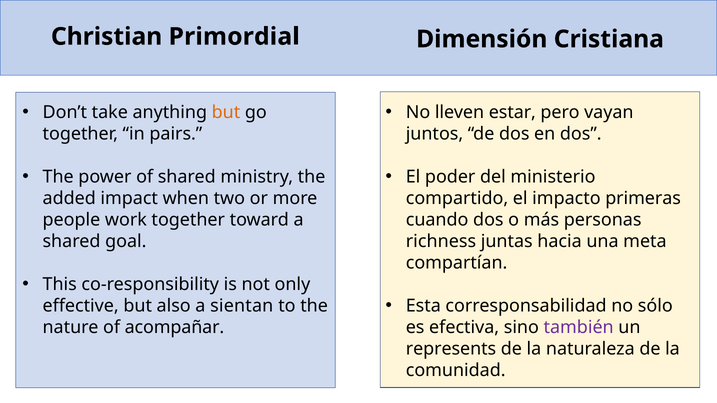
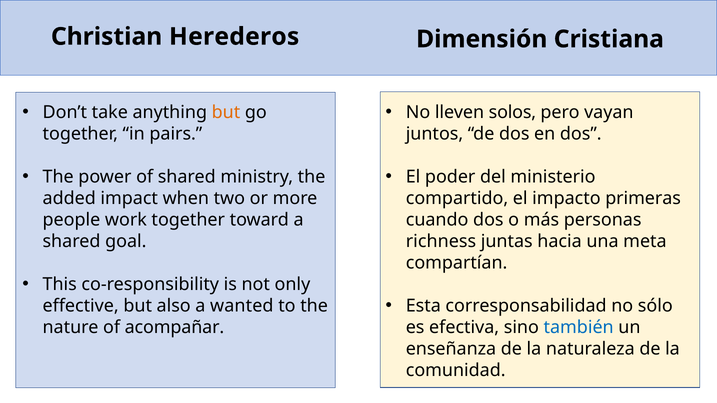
Primordial: Primordial -> Herederos
estar: estar -> solos
sientan: sientan -> wanted
también colour: purple -> blue
represents: represents -> enseñanza
